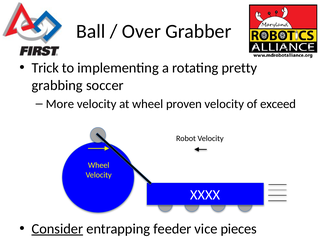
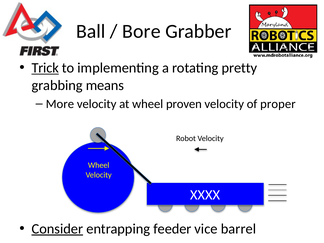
Over: Over -> Bore
Trick underline: none -> present
soccer: soccer -> means
exceed: exceed -> proper
pieces: pieces -> barrel
